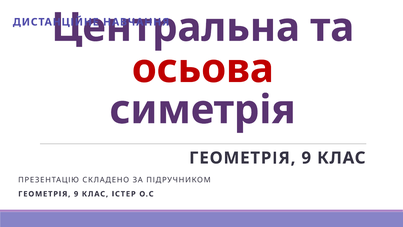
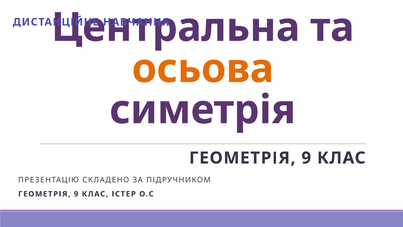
осьова colour: red -> orange
